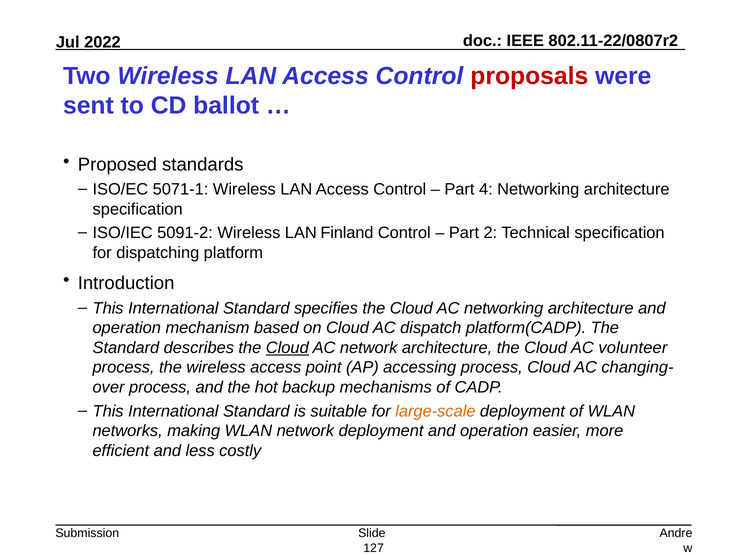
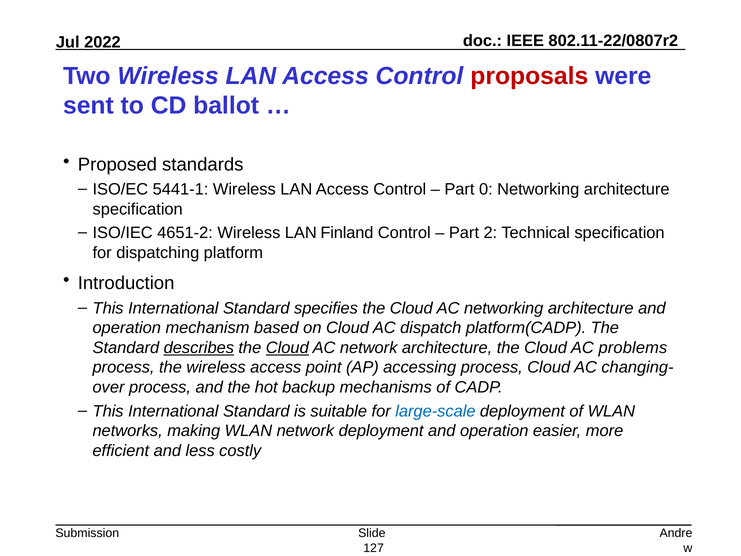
5071-1: 5071-1 -> 5441-1
4: 4 -> 0
5091-2: 5091-2 -> 4651-2
describes underline: none -> present
volunteer: volunteer -> problems
large-scale colour: orange -> blue
